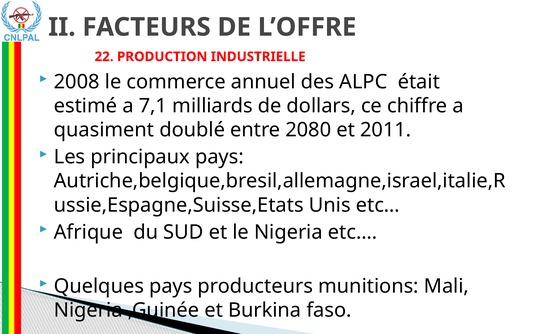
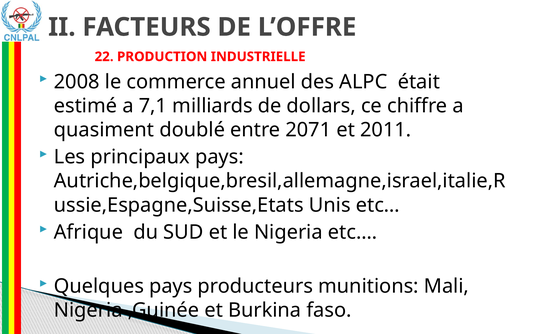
2080: 2080 -> 2071
